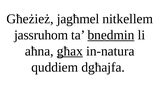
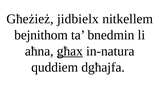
jagħmel: jagħmel -> jidbielx
jassruhom: jassruhom -> bejnithom
bnedmin underline: present -> none
